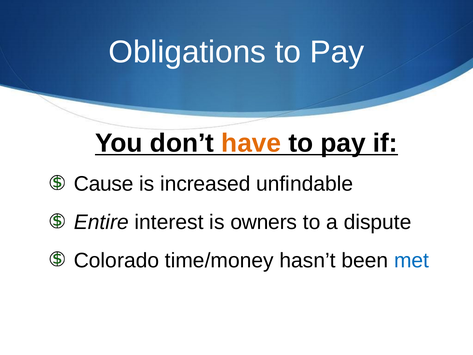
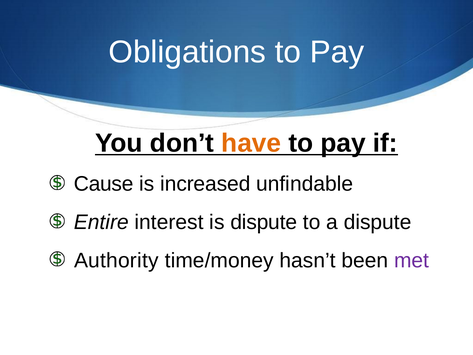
is owners: owners -> dispute
Colorado: Colorado -> Authority
met colour: blue -> purple
